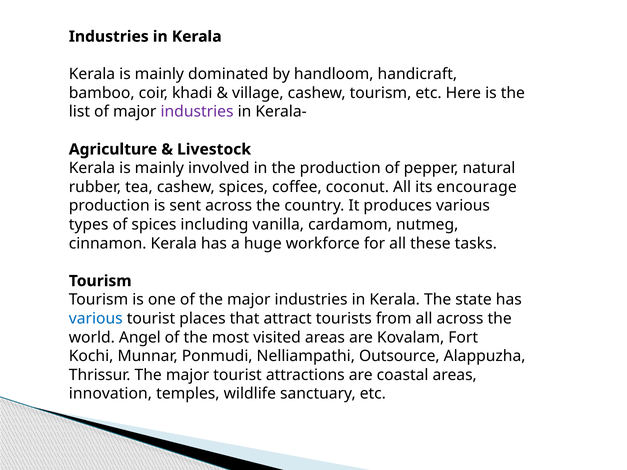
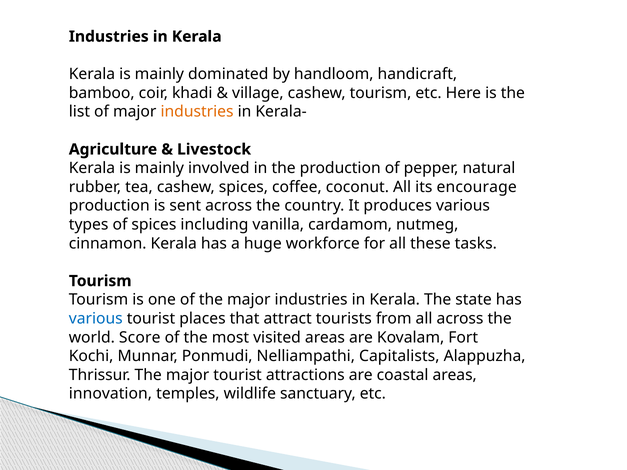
industries at (197, 112) colour: purple -> orange
Angel: Angel -> Score
Outsource: Outsource -> Capitalists
